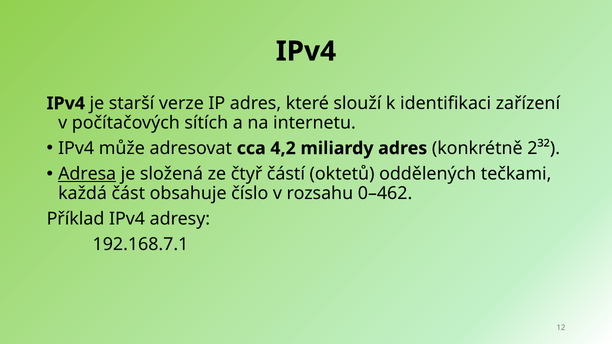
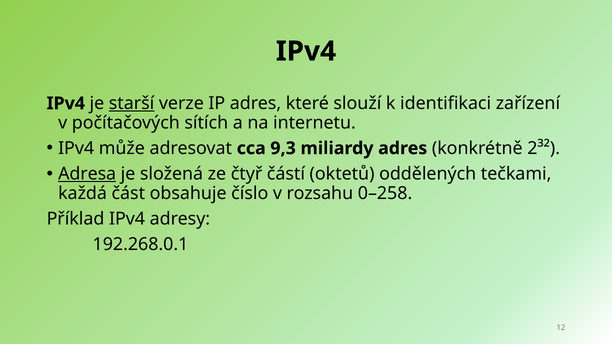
starší underline: none -> present
4,2: 4,2 -> 9,3
0–462: 0–462 -> 0–258
192.168.7.1: 192.168.7.1 -> 192.268.0.1
